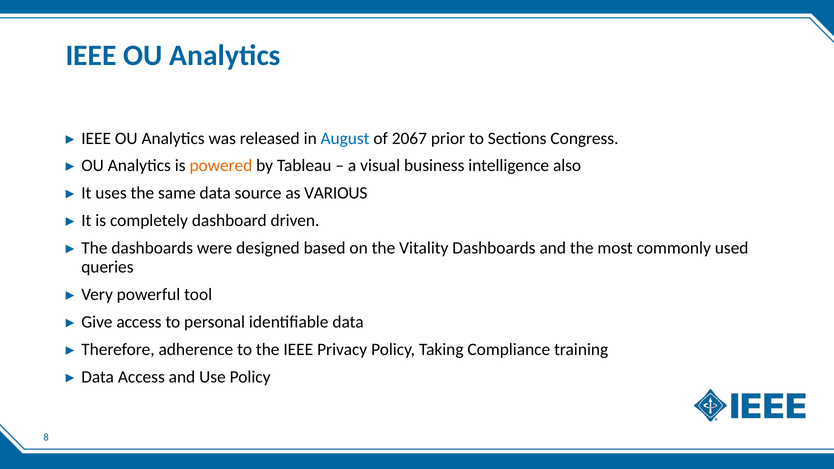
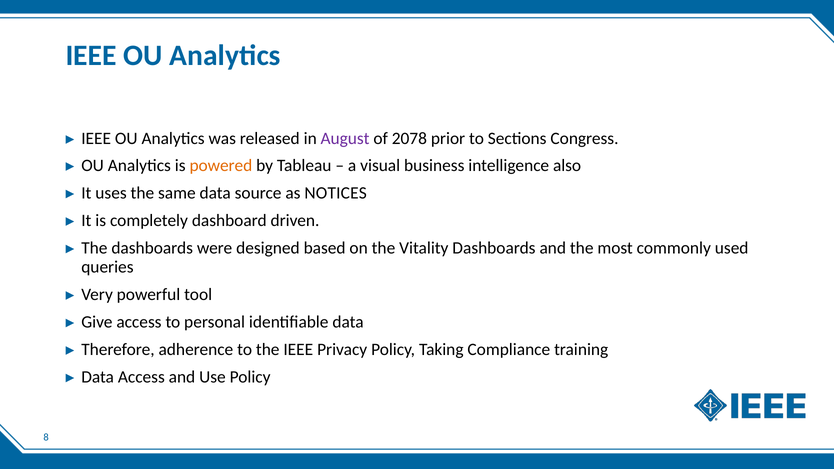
August colour: blue -> purple
2067: 2067 -> 2078
VARIOUS: VARIOUS -> NOTICES
